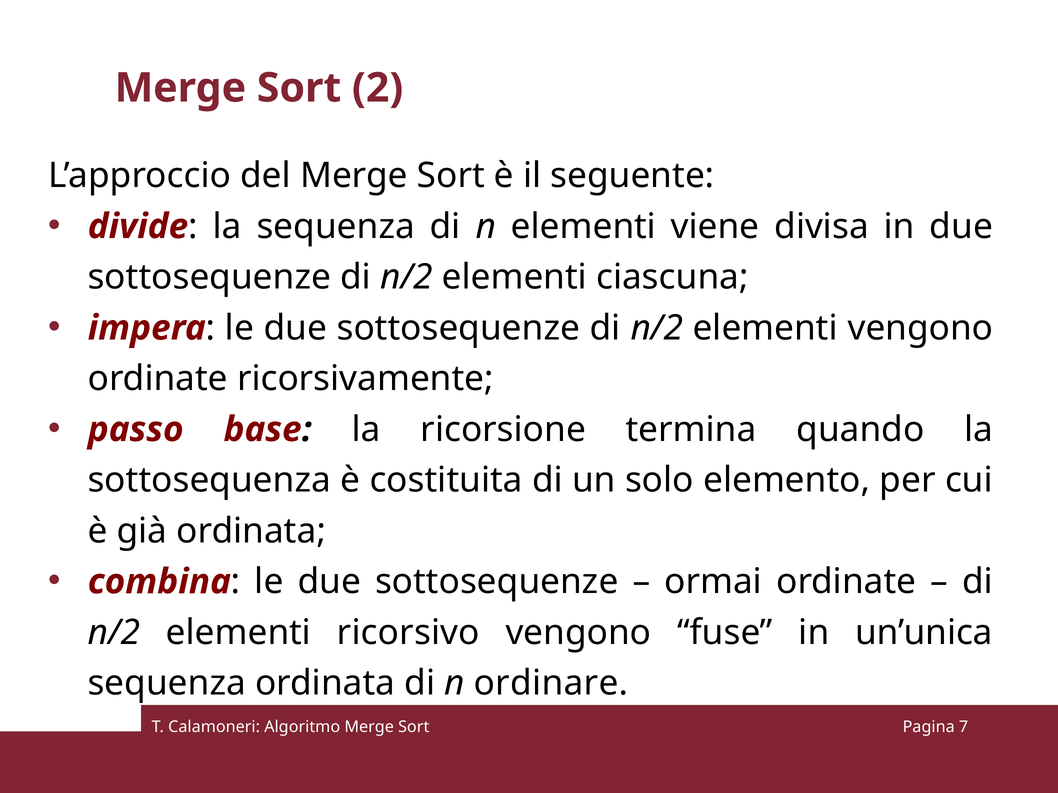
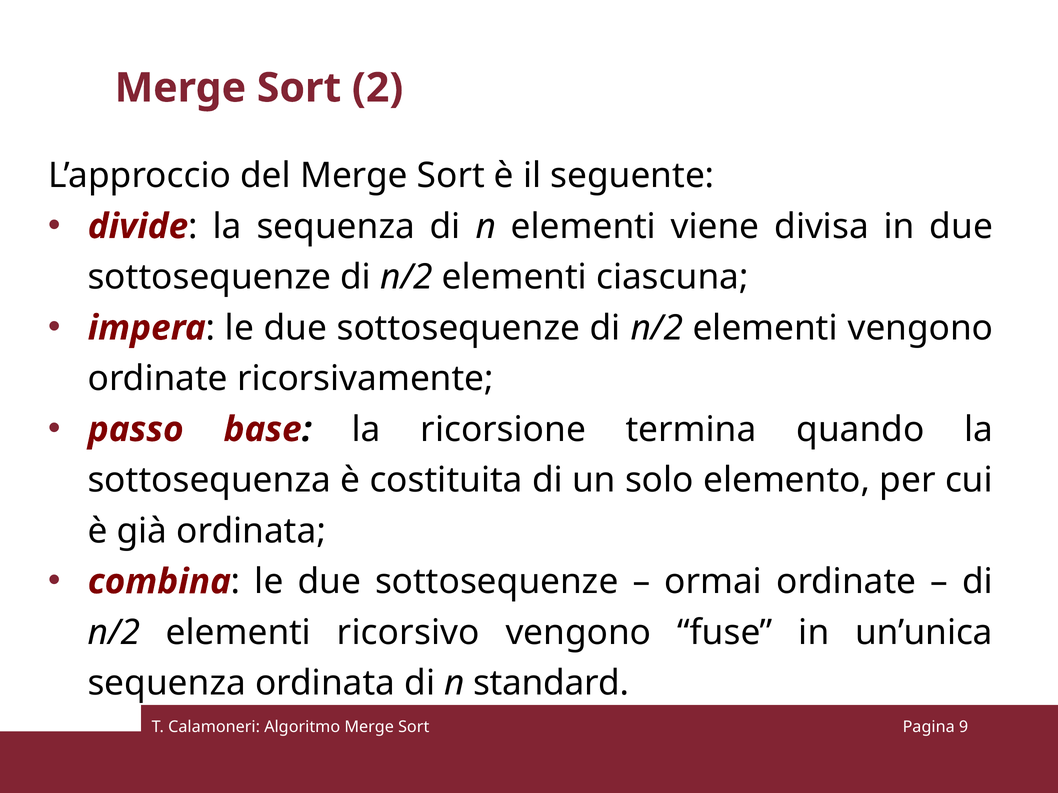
ordinare: ordinare -> standard
7: 7 -> 9
